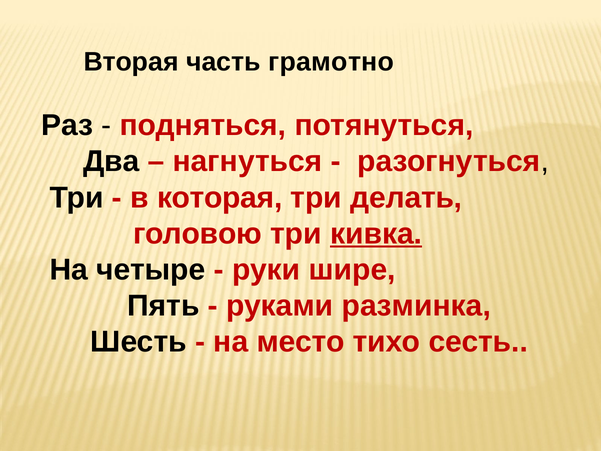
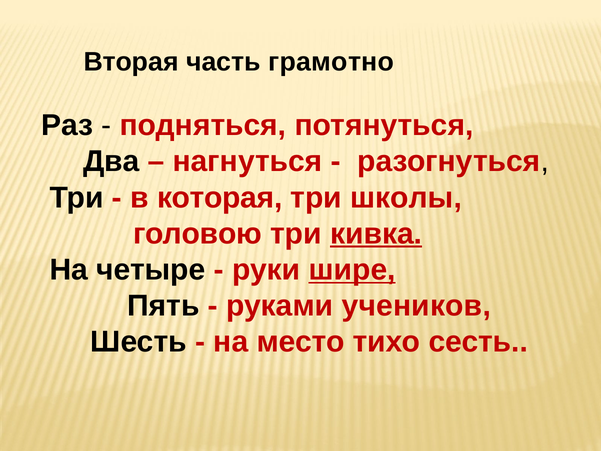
делать: делать -> школы
шире underline: none -> present
разминка: разминка -> учеников
